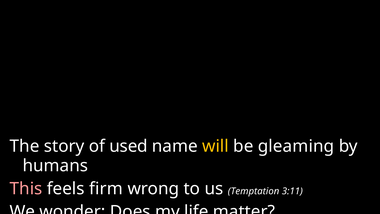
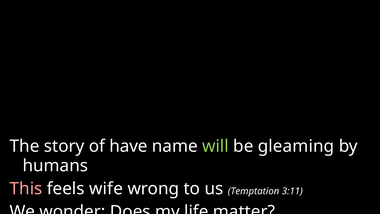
used: used -> have
will colour: yellow -> light green
firm: firm -> wife
